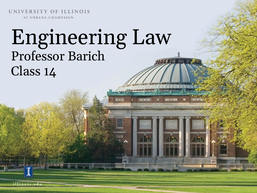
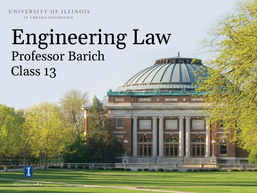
14: 14 -> 13
